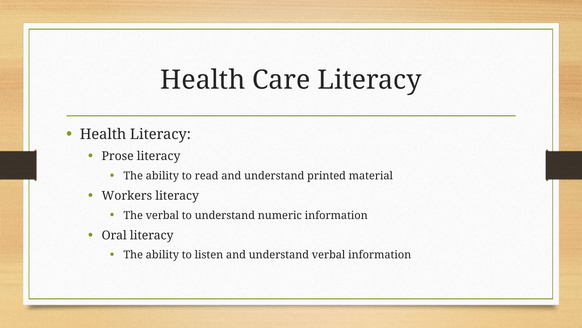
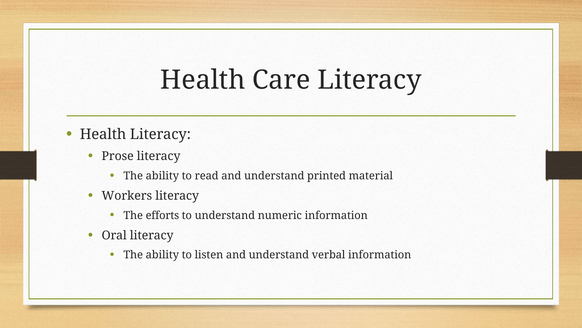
The verbal: verbal -> efforts
